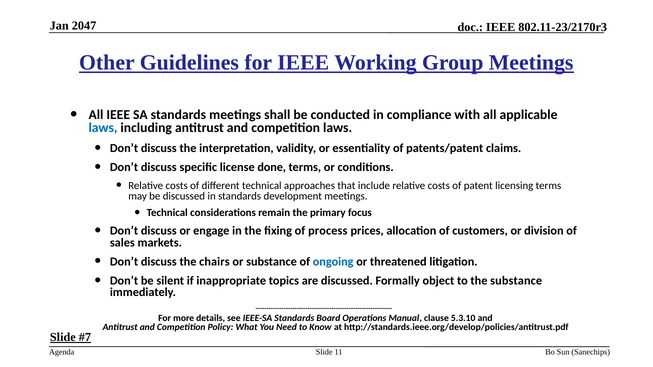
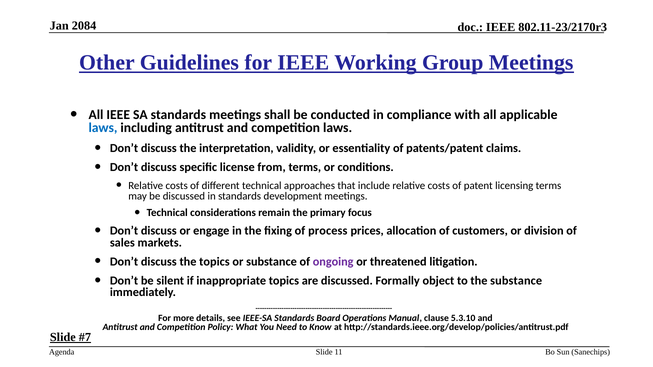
2047: 2047 -> 2084
done: done -> from
the chairs: chairs -> topics
ongoing colour: blue -> purple
